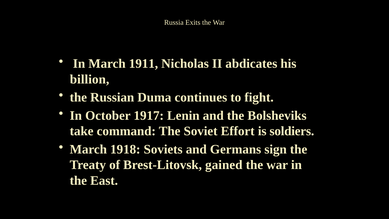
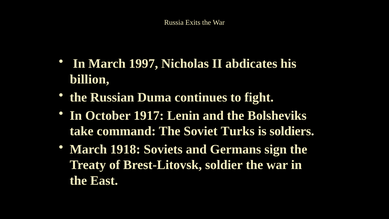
1911: 1911 -> 1997
Effort: Effort -> Turks
gained: gained -> soldier
